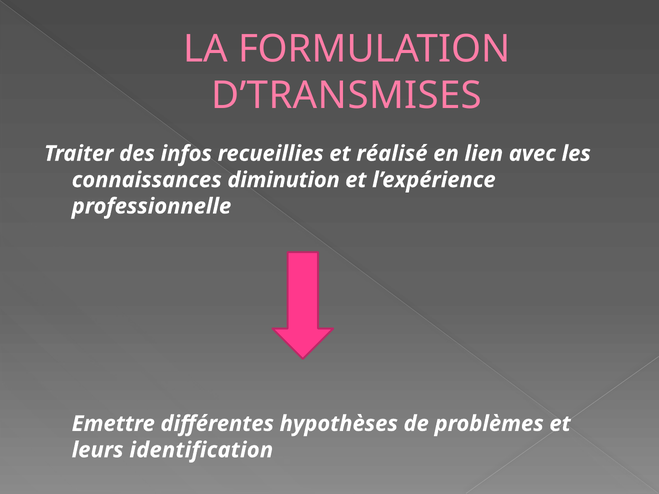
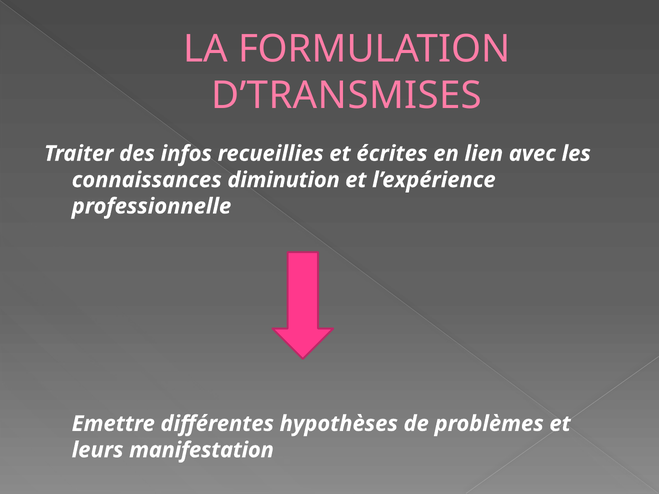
réalisé: réalisé -> écrites
identification: identification -> manifestation
